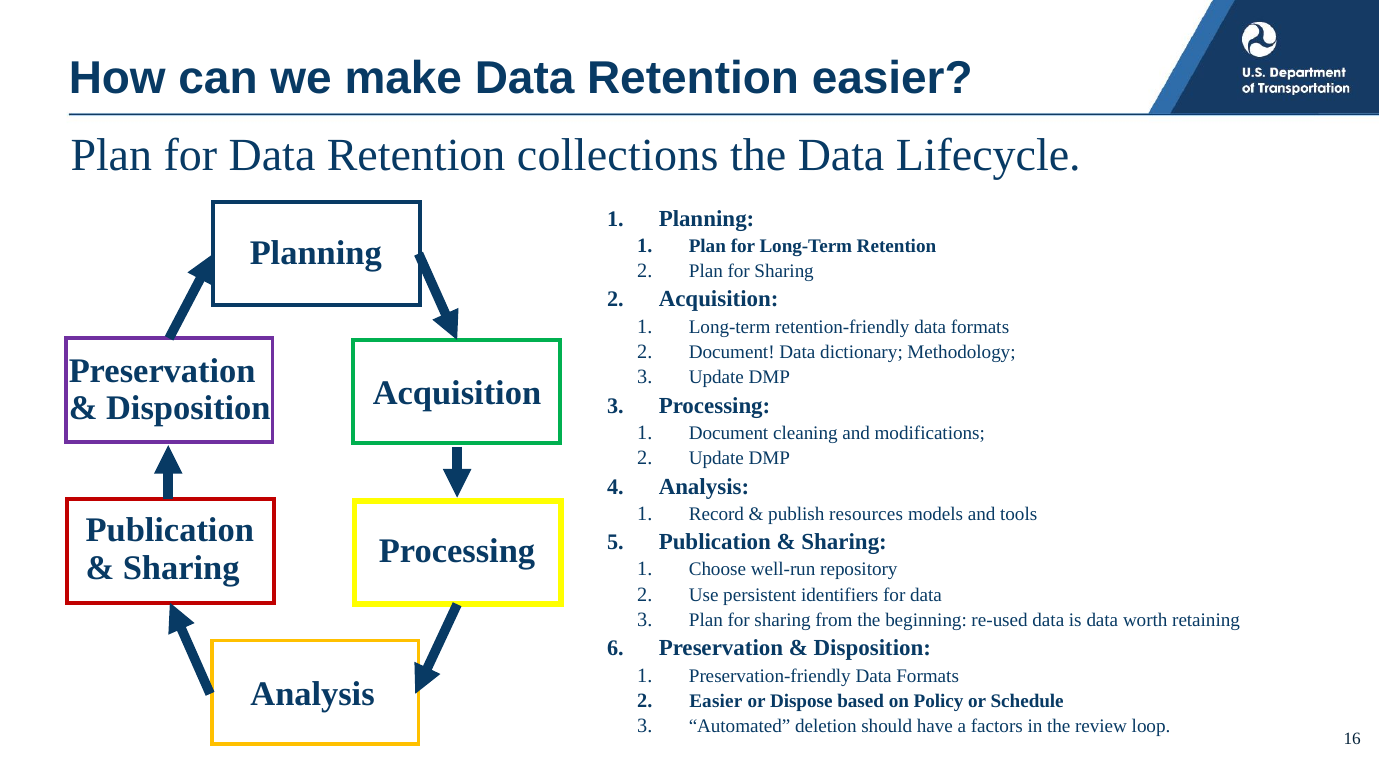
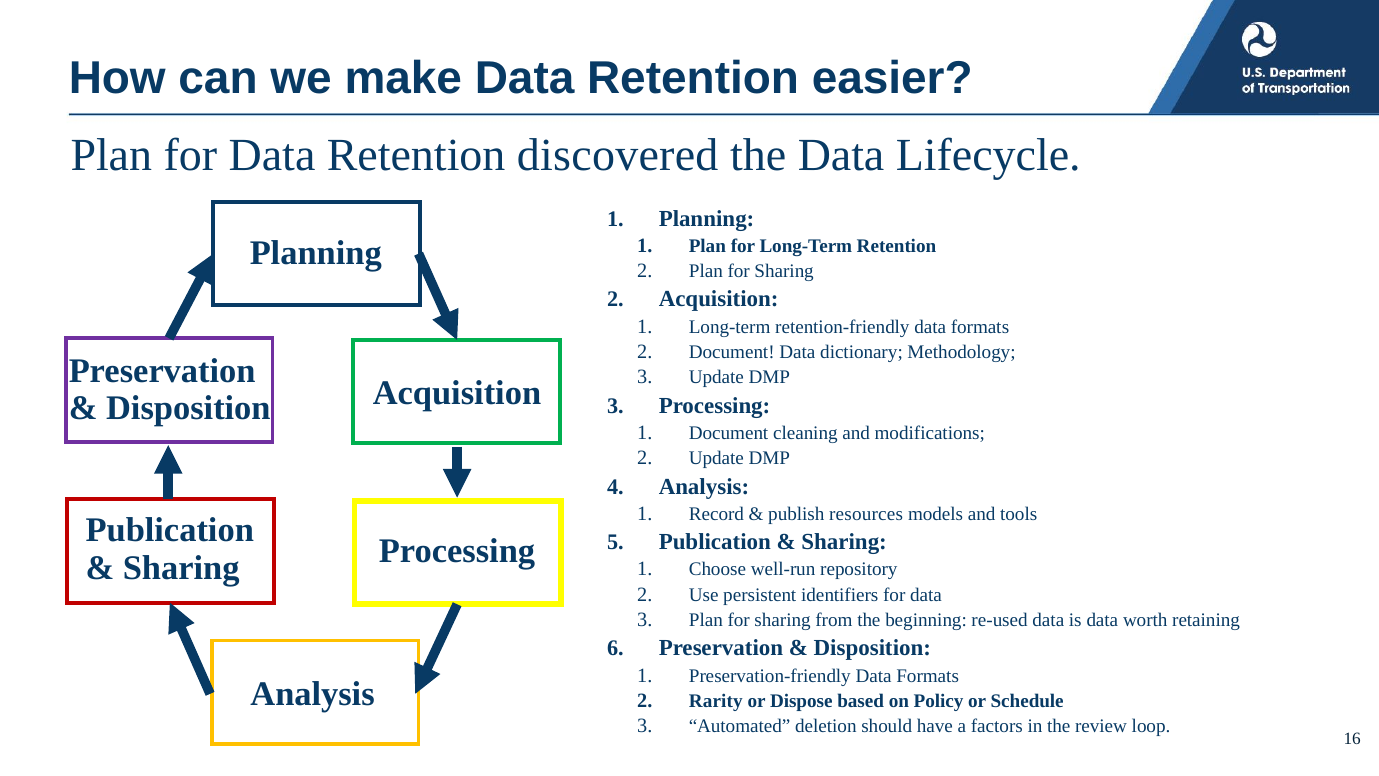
collections: collections -> discovered
Easier at (716, 701): Easier -> Rarity
